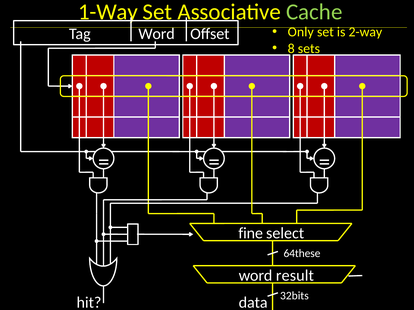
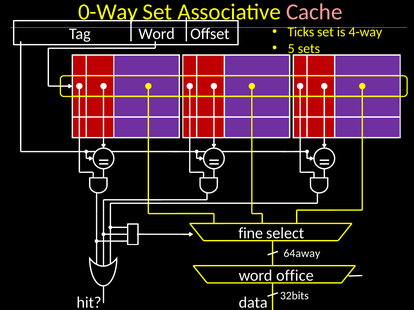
1-Way: 1-Way -> 0-Way
Cache colour: light green -> pink
Only: Only -> Ticks
2-way: 2-way -> 4-way
8: 8 -> 5
64these: 64these -> 64away
result: result -> office
